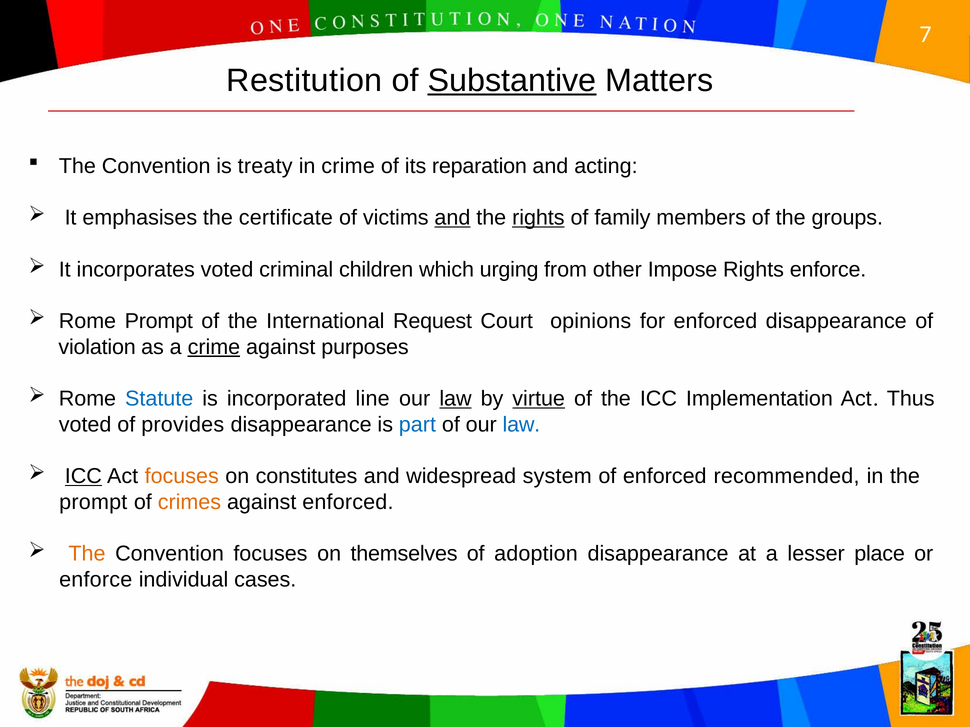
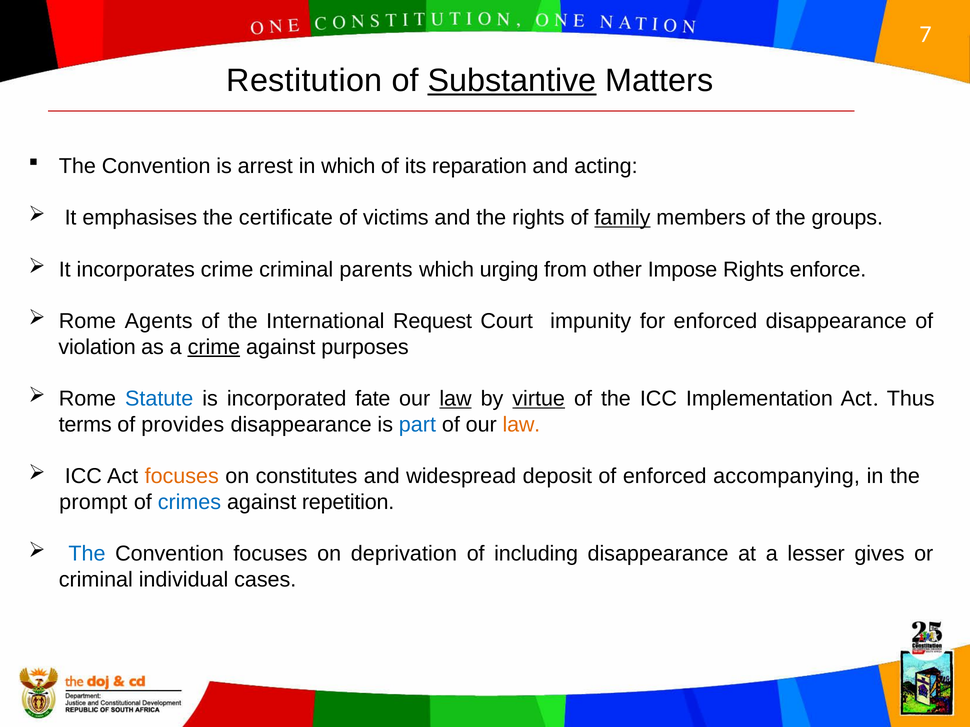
treaty: treaty -> arrest
in crime: crime -> which
and at (452, 218) underline: present -> none
rights at (538, 218) underline: present -> none
family underline: none -> present
incorporates voted: voted -> crime
children: children -> parents
Rome Prompt: Prompt -> Agents
opinions: opinions -> impunity
line: line -> fate
voted at (85, 425): voted -> terms
law at (521, 425) colour: blue -> orange
ICC at (83, 476) underline: present -> none
system: system -> deposit
recommended: recommended -> accompanying
crimes colour: orange -> blue
against enforced: enforced -> repetition
The at (87, 554) colour: orange -> blue
themselves: themselves -> deprivation
adoption: adoption -> including
place: place -> gives
enforce at (96, 580): enforce -> criminal
